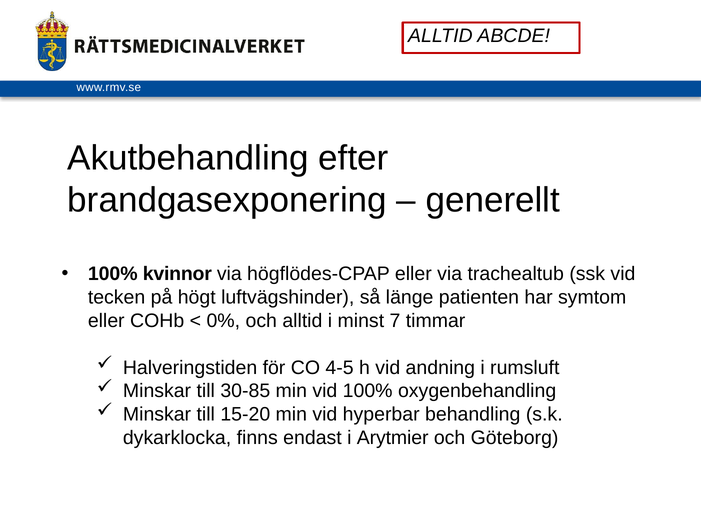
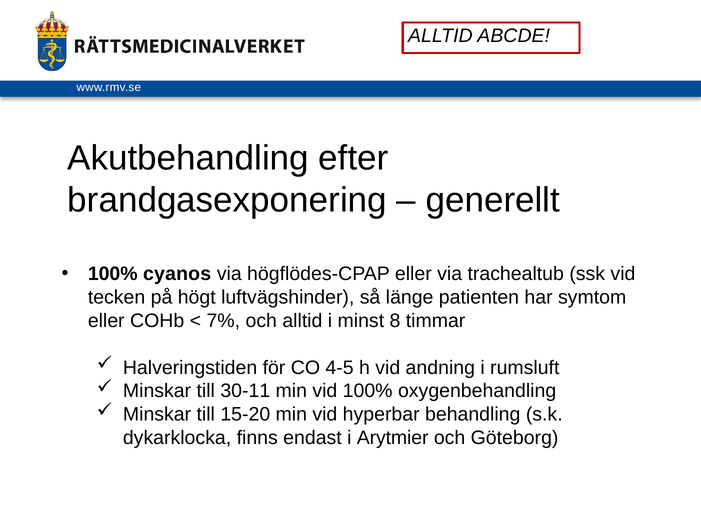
kvinnor: kvinnor -> cyanos
0%: 0% -> 7%
7: 7 -> 8
30-85: 30-85 -> 30-11
